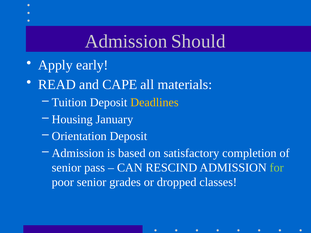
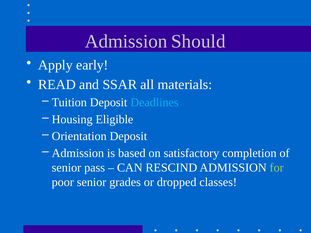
CAPE: CAPE -> SSAR
Deadlines colour: yellow -> light blue
January: January -> Eligible
